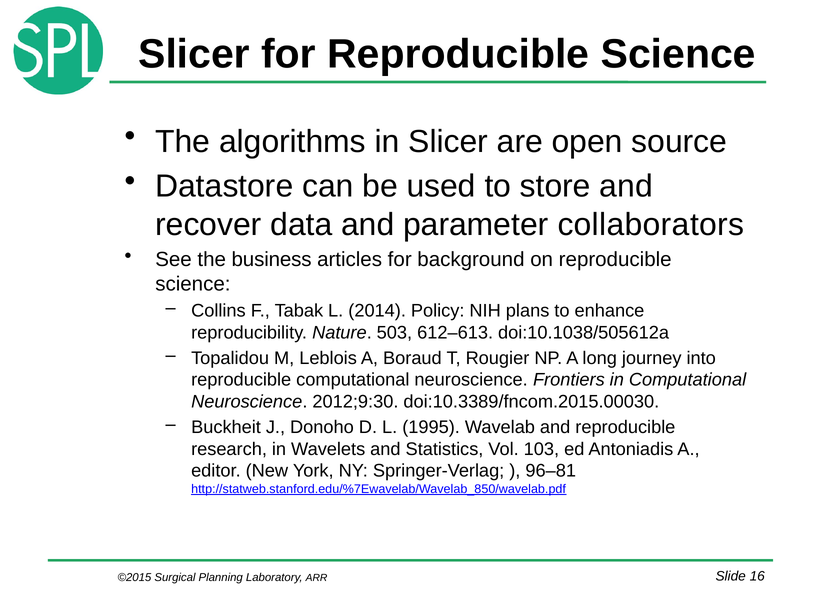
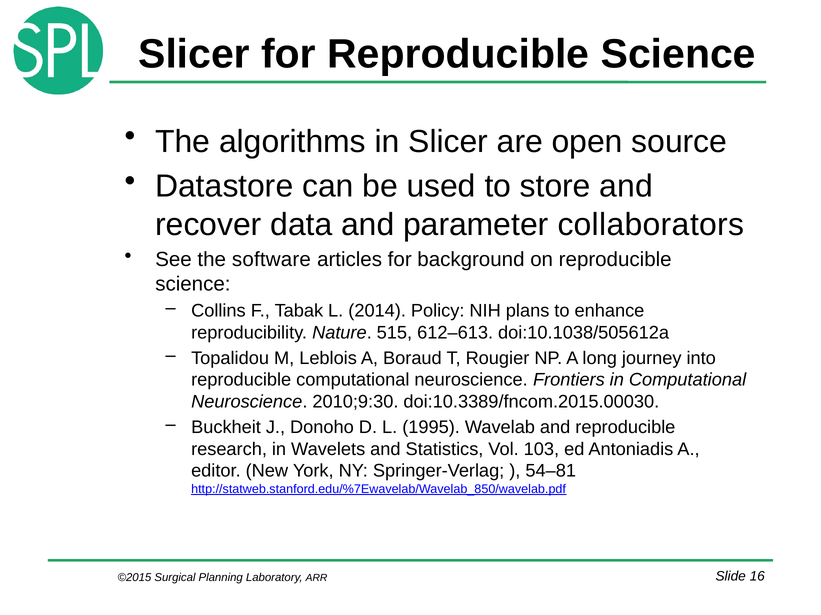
business: business -> software
503: 503 -> 515
2012;9:30: 2012;9:30 -> 2010;9:30
96–81: 96–81 -> 54–81
